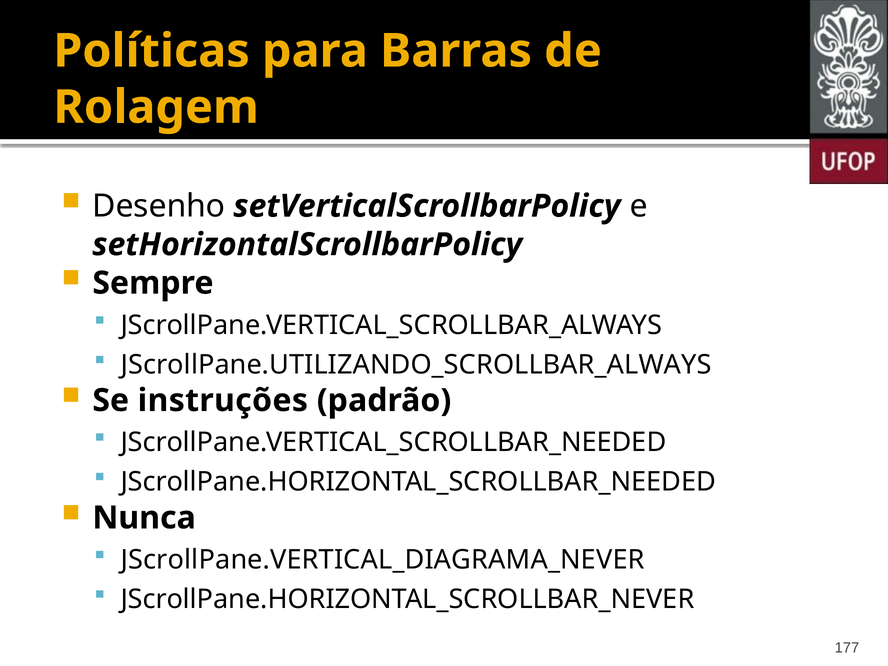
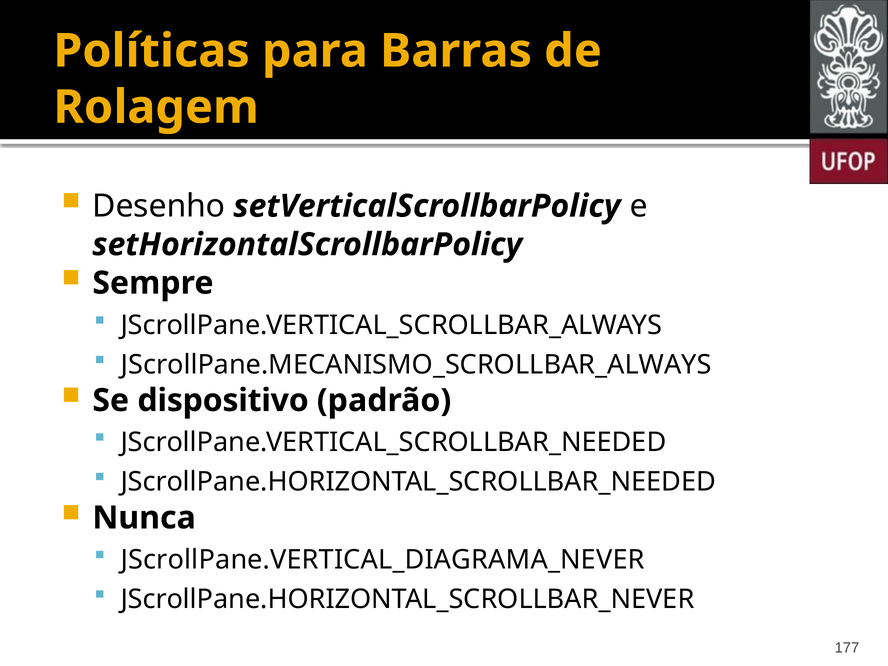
JScrollPane.UTILIZANDO_SCROLLBAR_ALWAYS: JScrollPane.UTILIZANDO_SCROLLBAR_ALWAYS -> JScrollPane.MECANISMO_SCROLLBAR_ALWAYS
instruções: instruções -> dispositivo
